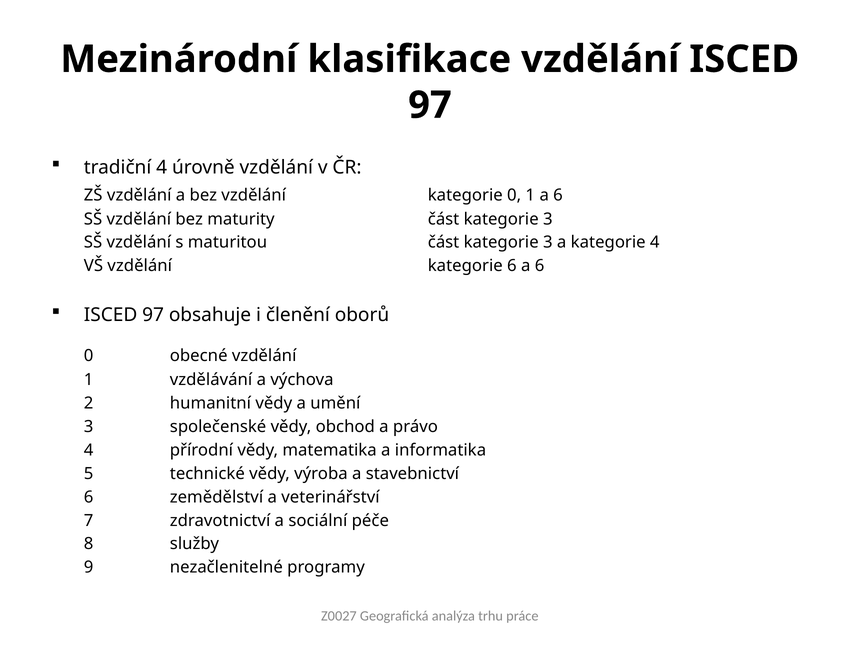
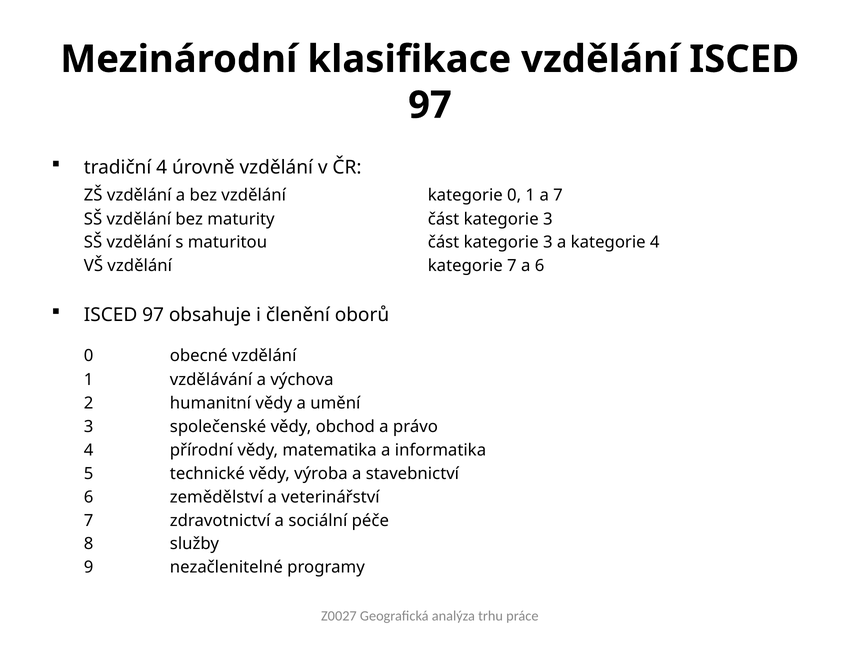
1 a 6: 6 -> 7
kategorie 6: 6 -> 7
